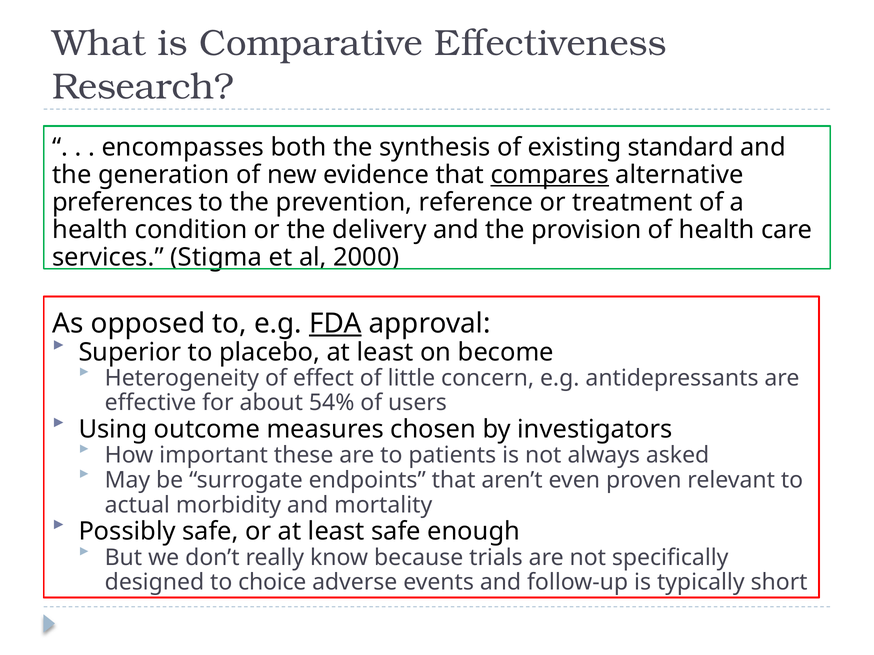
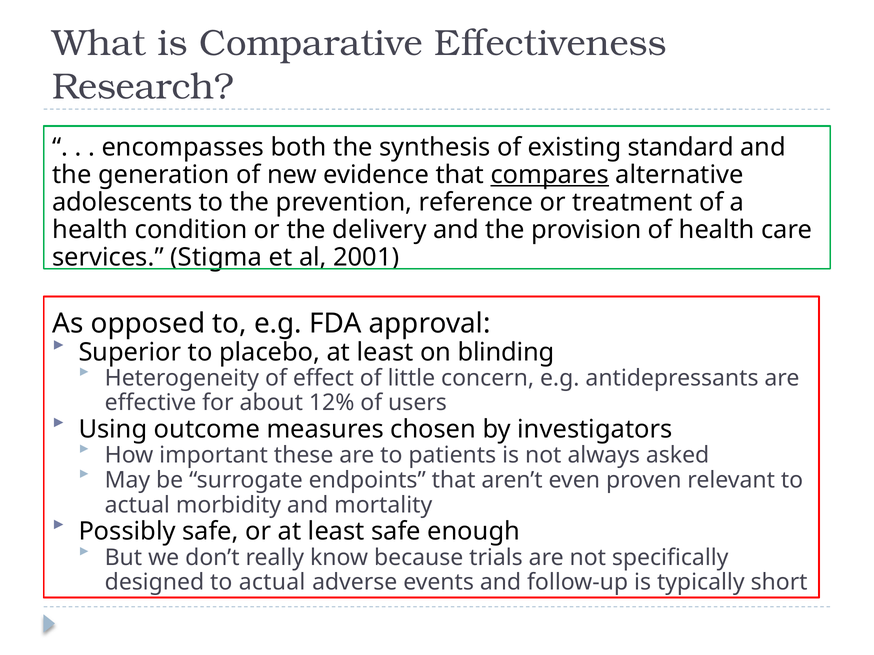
preferences: preferences -> adolescents
2000: 2000 -> 2001
FDA underline: present -> none
become: become -> blinding
54%: 54% -> 12%
designed to choice: choice -> actual
